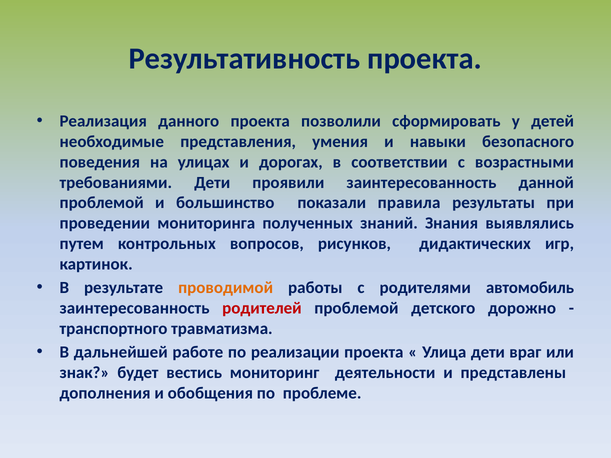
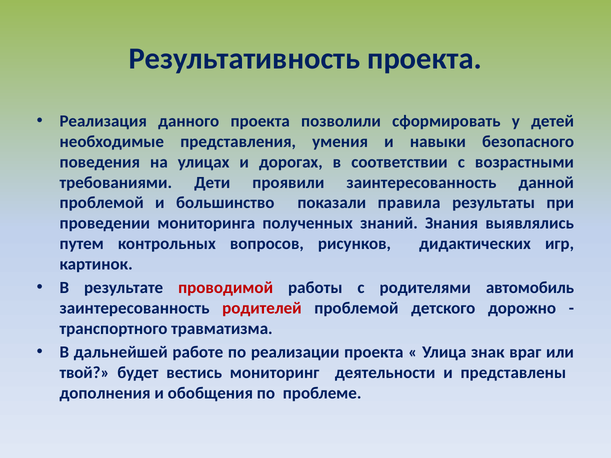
проводимой colour: orange -> red
Улица дети: дети -> знак
знак: знак -> твой
